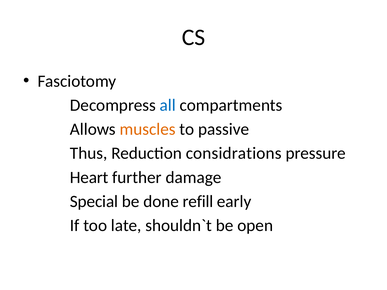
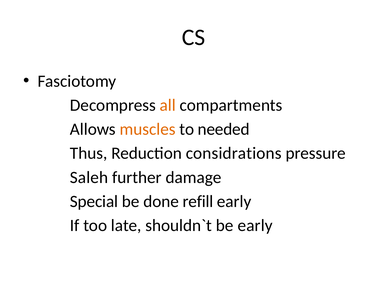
all colour: blue -> orange
passive: passive -> needed
Heart: Heart -> Saleh
be open: open -> early
